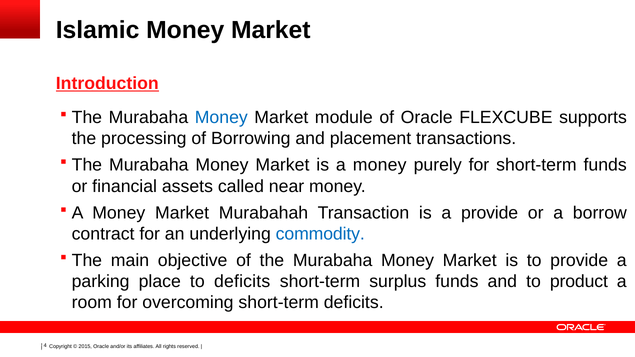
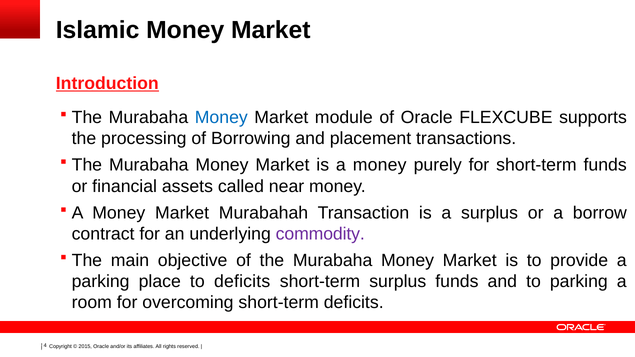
a provide: provide -> surplus
commodity colour: blue -> purple
to product: product -> parking
